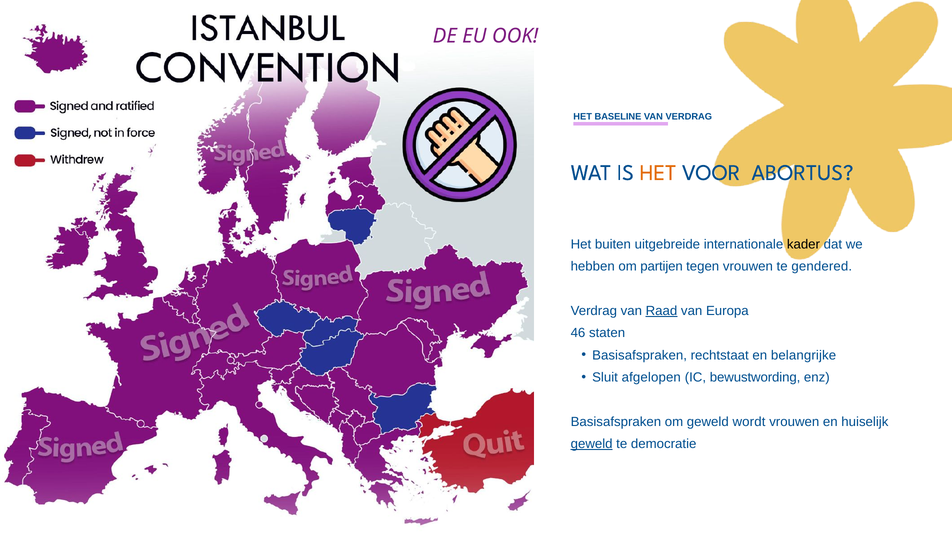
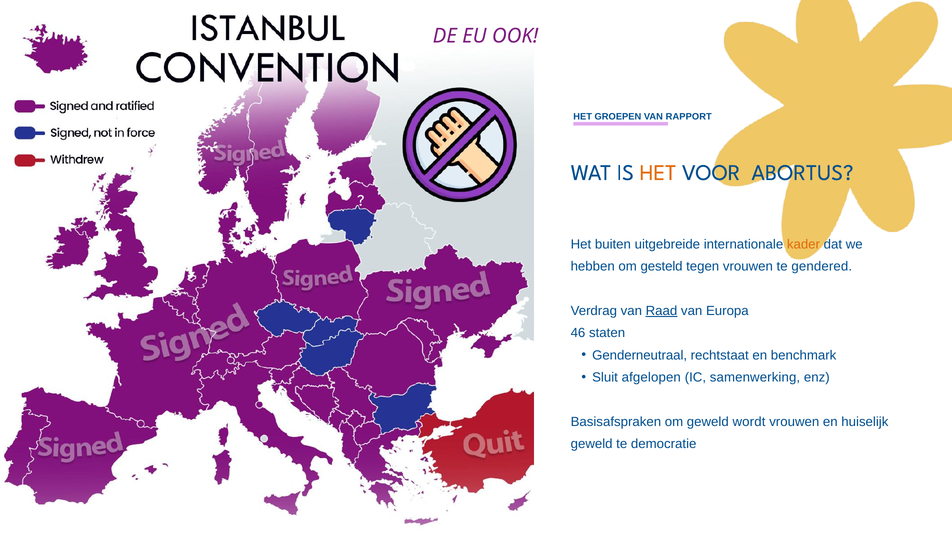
BASELINE: BASELINE -> GROEPEN
VAN VERDRAG: VERDRAG -> RAPPORT
kader colour: black -> orange
partijen: partijen -> gesteld
Basisafspraken at (640, 356): Basisafspraken -> Genderneutraal
belangrijke: belangrijke -> benchmark
bewustwording: bewustwording -> samenwerking
geweld at (592, 444) underline: present -> none
